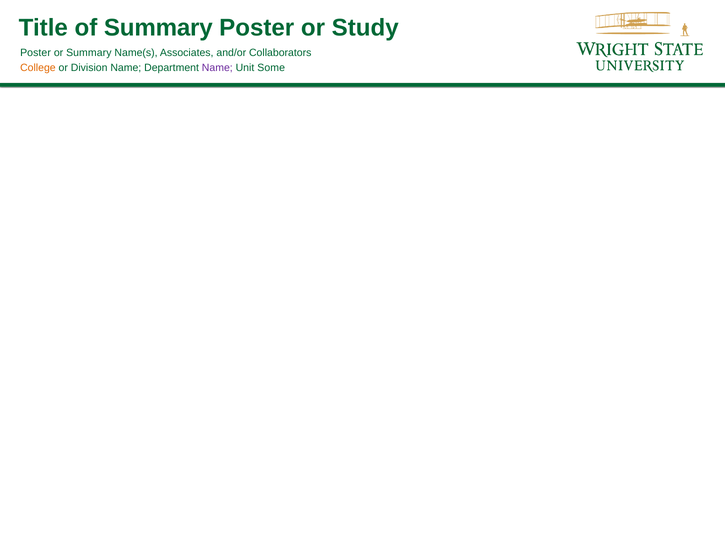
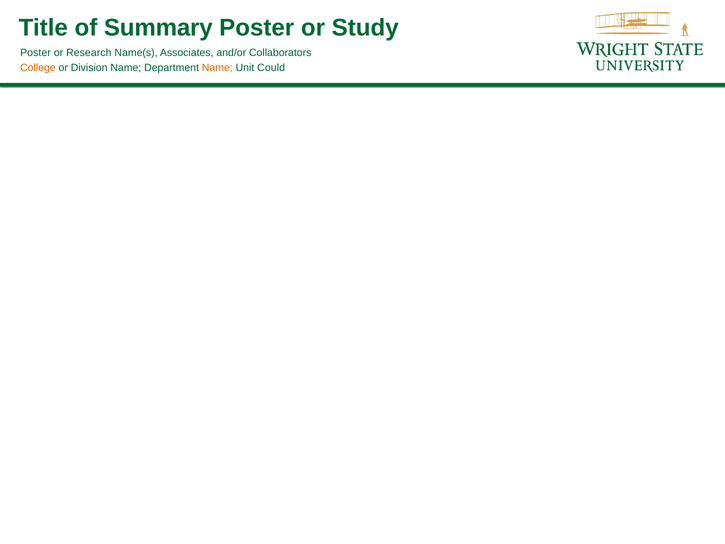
or Summary: Summary -> Research
Name at (217, 68) colour: purple -> orange
Some: Some -> Could
